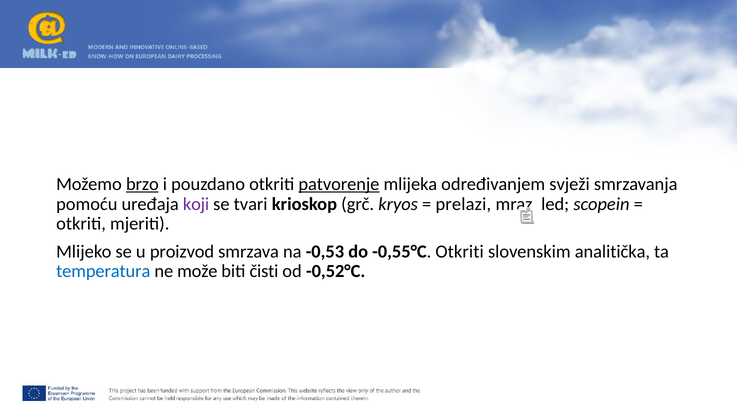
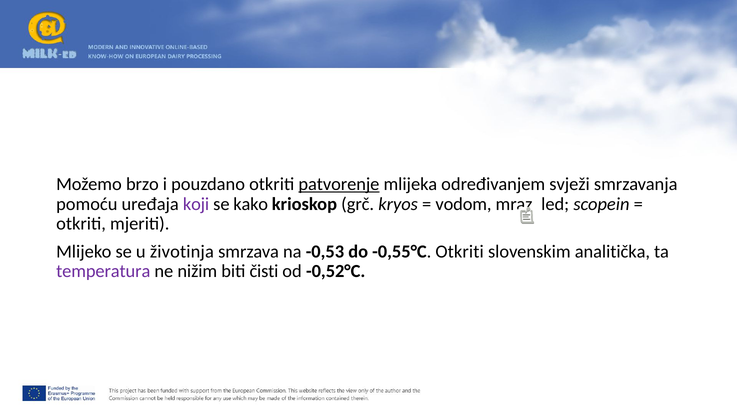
brzo underline: present -> none
tvari: tvari -> kako
prelazi: prelazi -> vodom
proizvod: proizvod -> životinja
temperatura colour: blue -> purple
može: može -> nižim
